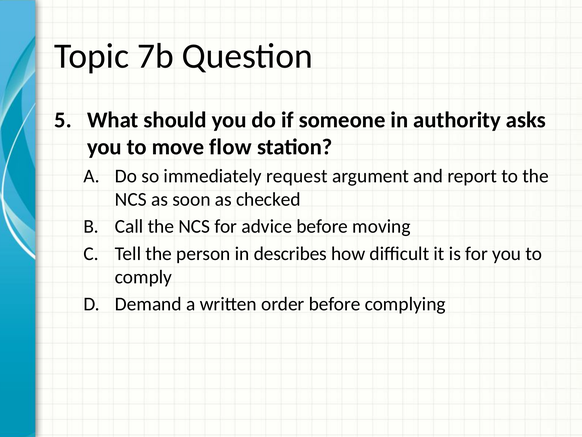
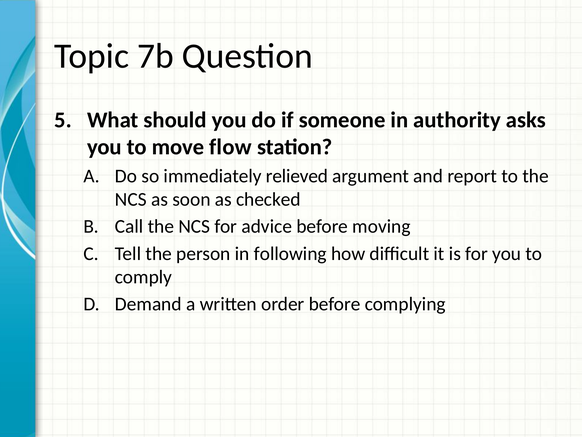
request: request -> relieved
describes: describes -> following
